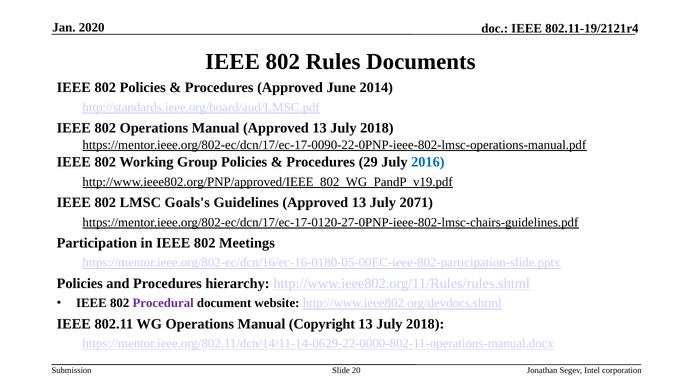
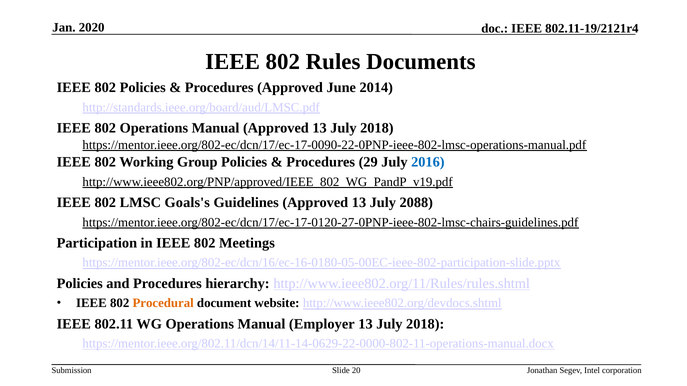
2071: 2071 -> 2088
Procedural colour: purple -> orange
Copyright: Copyright -> Employer
